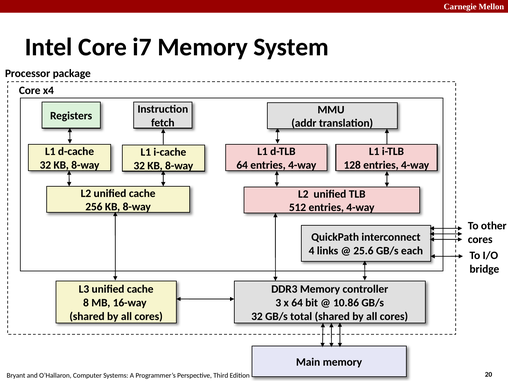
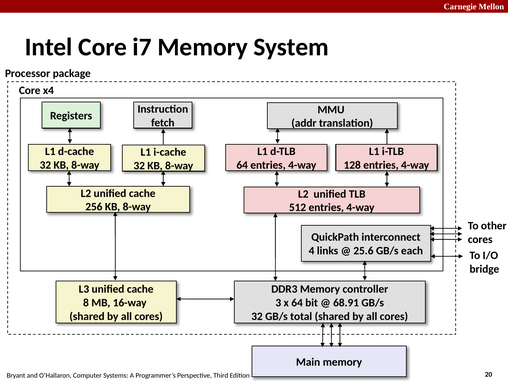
10.86: 10.86 -> 68.91
